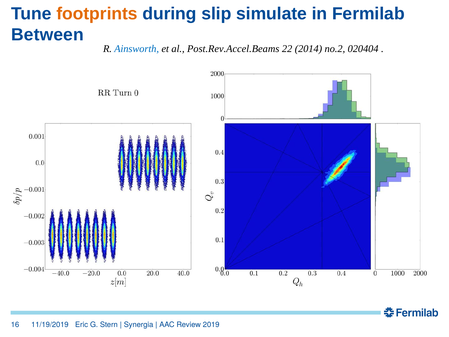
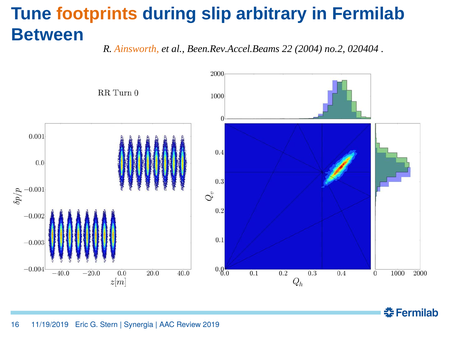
simulate: simulate -> arbitrary
Ainsworth colour: blue -> orange
Post.Rev.Accel.Beams: Post.Rev.Accel.Beams -> Been.Rev.Accel.Beams
2014: 2014 -> 2004
